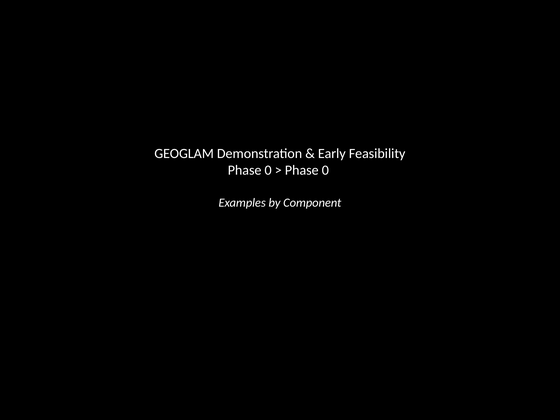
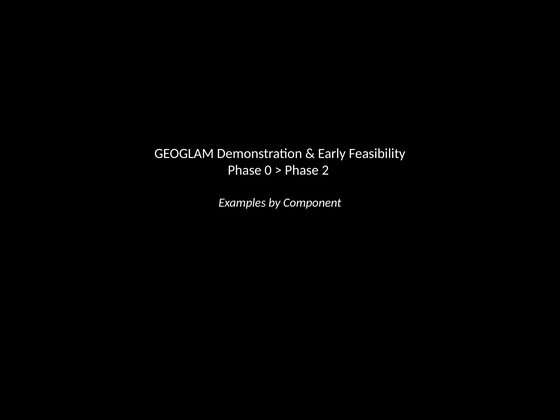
0 at (325, 170): 0 -> 2
